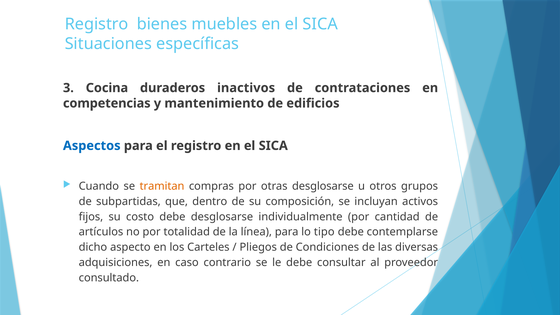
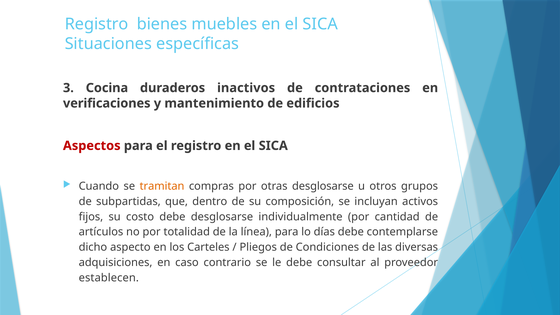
competencias: competencias -> verificaciones
Aspectos colour: blue -> red
tipo: tipo -> días
consultado: consultado -> establecen
